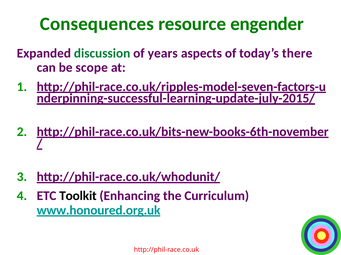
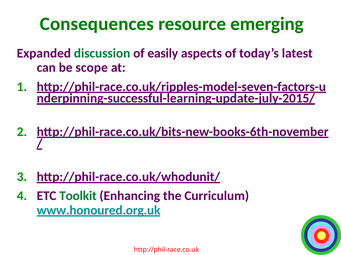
engender: engender -> emerging
years: years -> easily
there: there -> latest
Toolkit colour: black -> green
